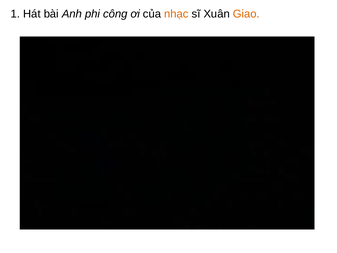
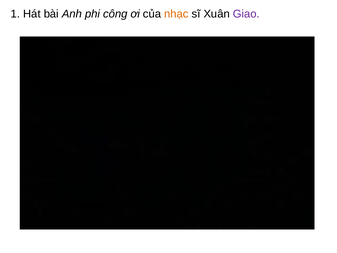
Giao colour: orange -> purple
